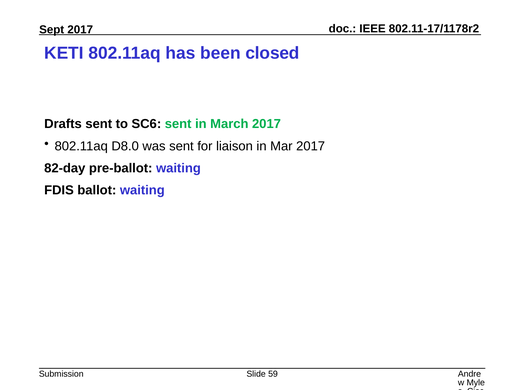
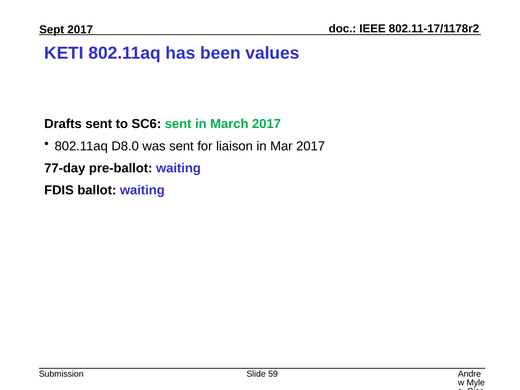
closed: closed -> values
82-day: 82-day -> 77-day
